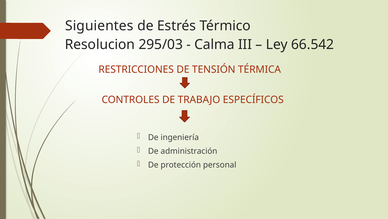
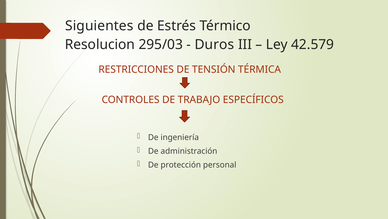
Calma: Calma -> Duros
66.542: 66.542 -> 42.579
